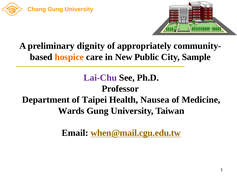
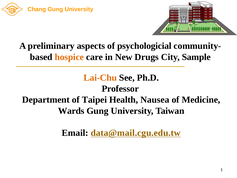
dignity: dignity -> aspects
appropriately: appropriately -> psychologicial
Public: Public -> Drugs
Lai-Chu colour: purple -> orange
when@mail.cgu.edu.tw: when@mail.cgu.edu.tw -> data@mail.cgu.edu.tw
